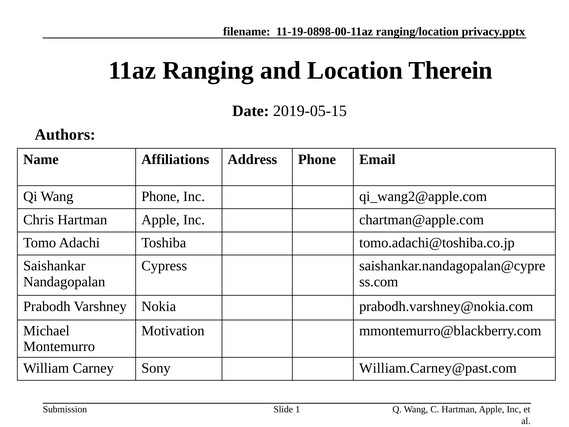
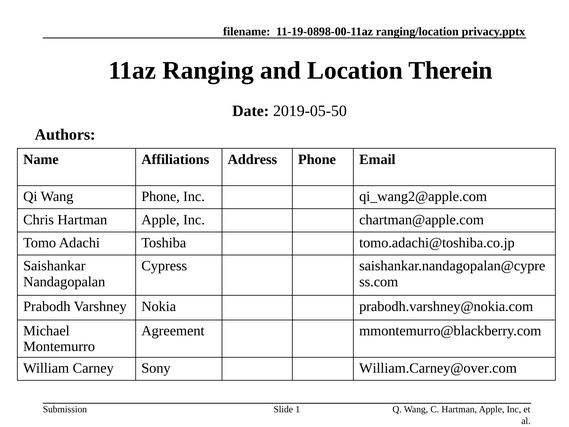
2019-05-15: 2019-05-15 -> 2019-05-50
Motivation: Motivation -> Agreement
William.Carney@past.com: William.Carney@past.com -> William.Carney@over.com
